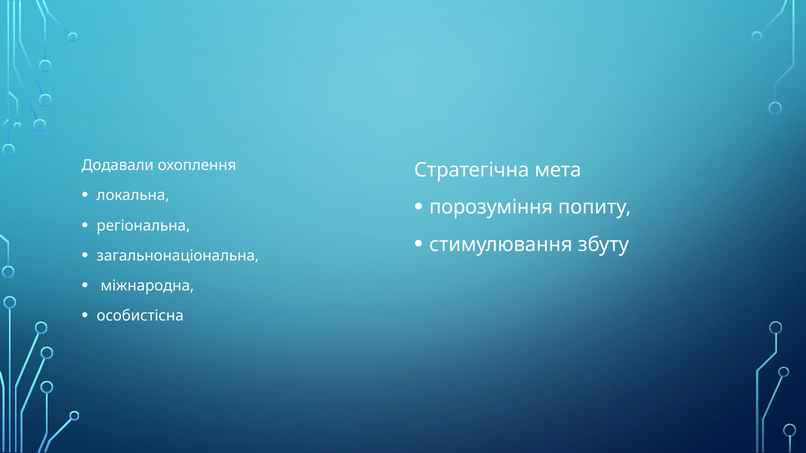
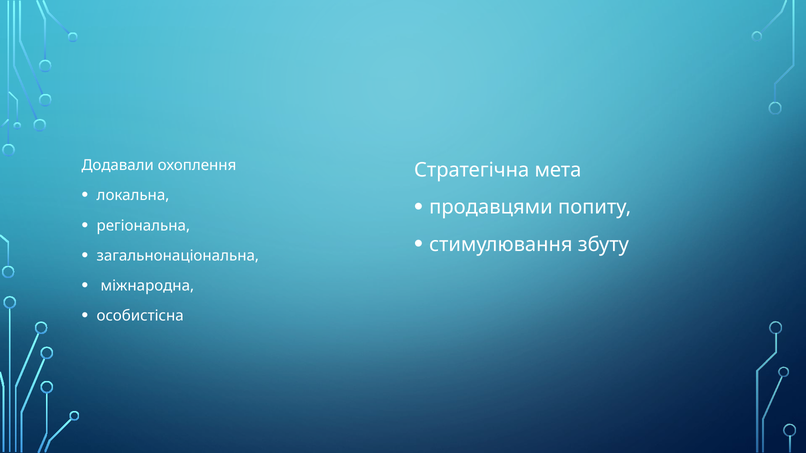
порозуміння: порозуміння -> продавцями
